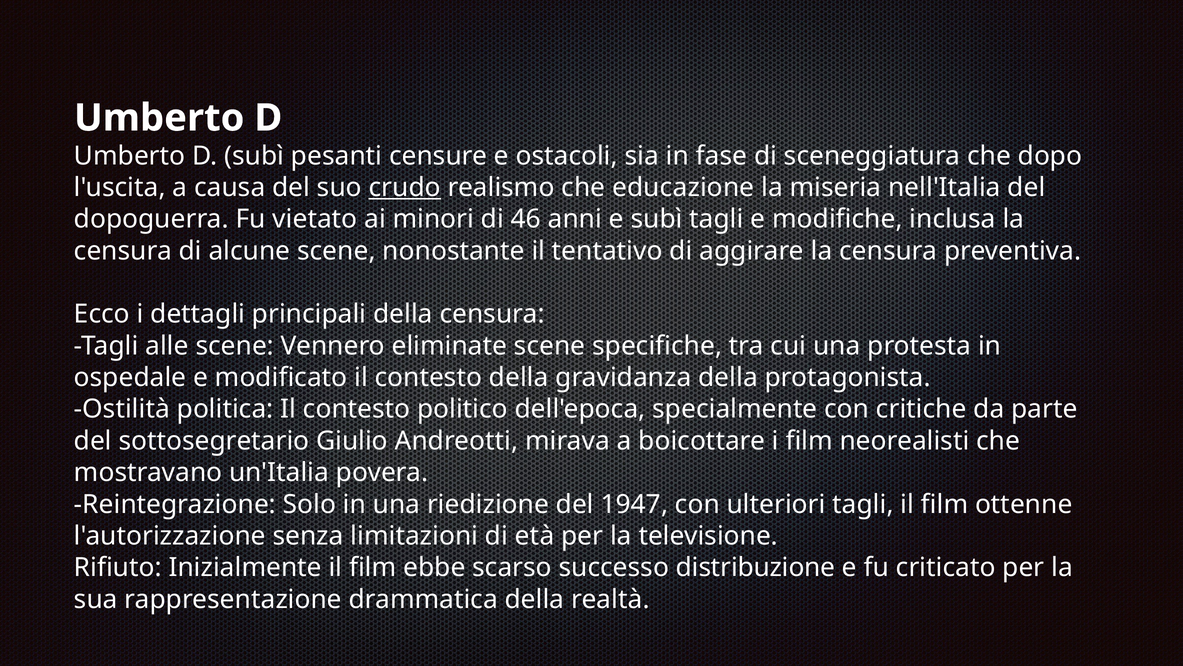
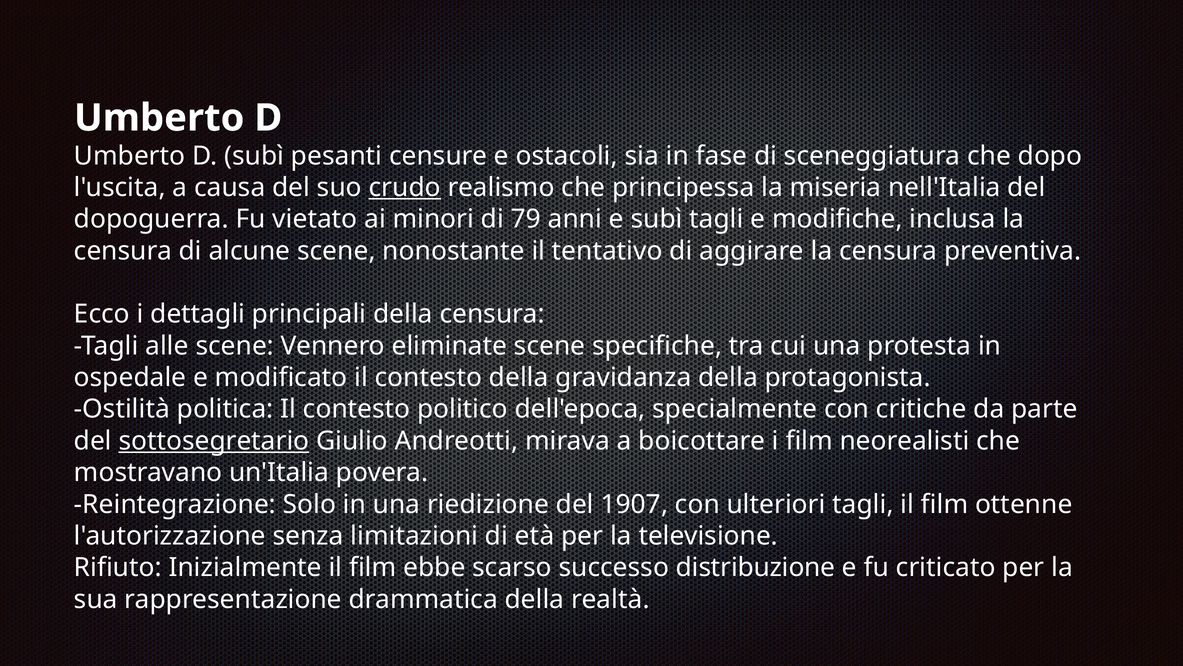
educazione: educazione -> principessa
46: 46 -> 79
sottosegretario underline: none -> present
1947: 1947 -> 1907
